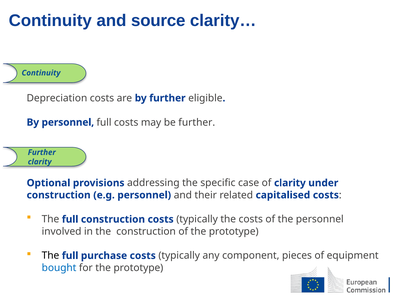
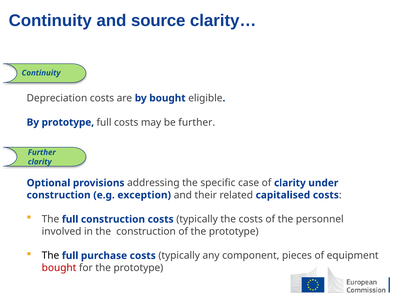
by further: further -> bought
By personnel: personnel -> prototype
e.g personnel: personnel -> exception
bought at (59, 268) colour: blue -> red
